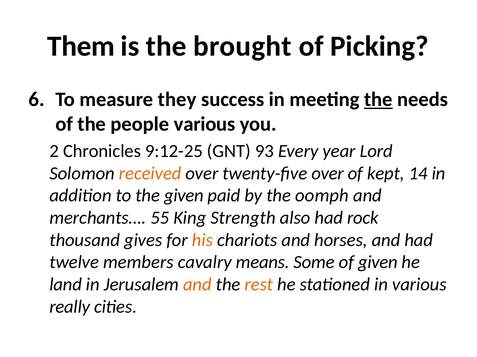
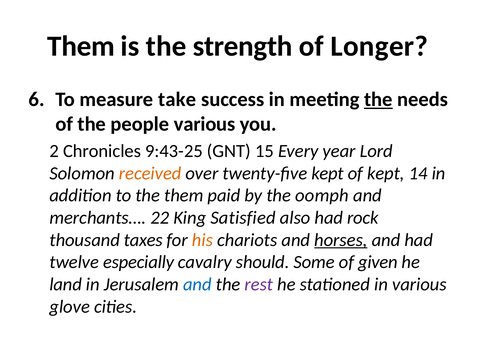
brought: brought -> strength
Picking: Picking -> Longer
they: they -> take
9:12-25: 9:12-25 -> 9:43-25
93: 93 -> 15
twenty-five over: over -> kept
the given: given -> them
55: 55 -> 22
Strength: Strength -> Satisfied
gives: gives -> taxes
horses underline: none -> present
members: members -> especially
means: means -> should
and at (197, 285) colour: orange -> blue
rest colour: orange -> purple
really: really -> glove
